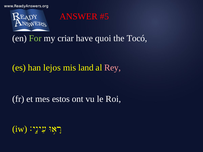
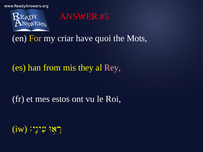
For colour: light green -> yellow
Tocó: Tocó -> Mots
lejos: lejos -> from
land: land -> they
